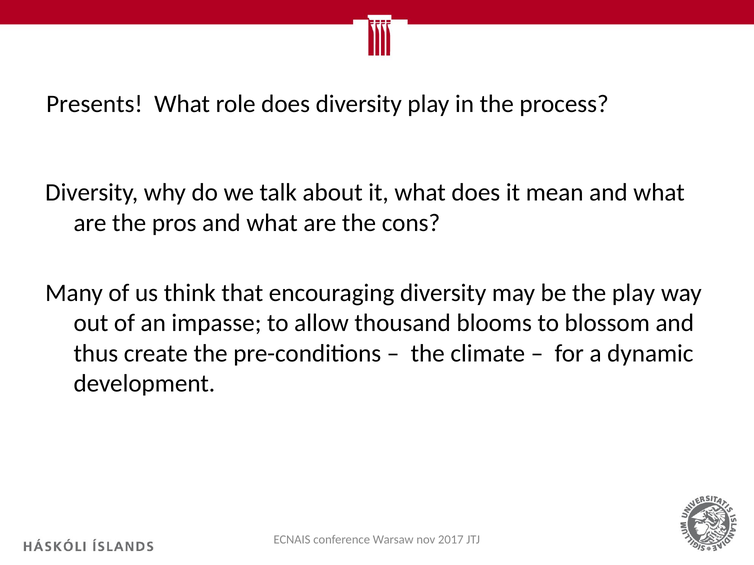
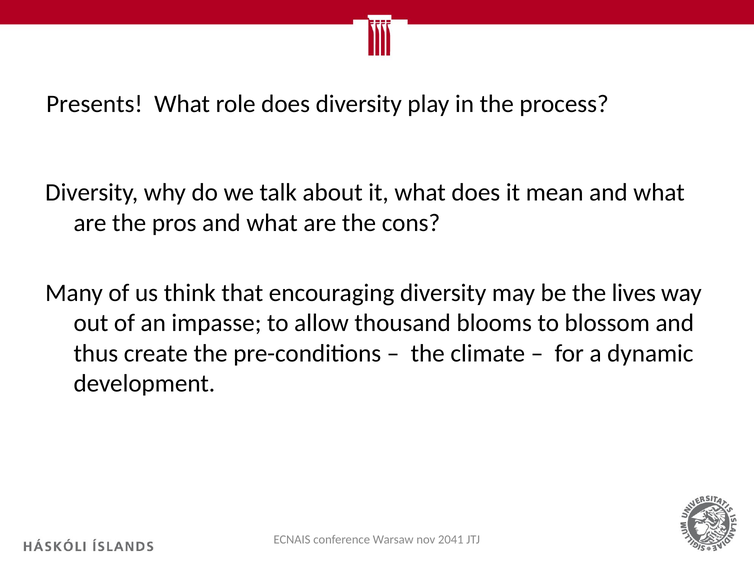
the play: play -> lives
2017: 2017 -> 2041
